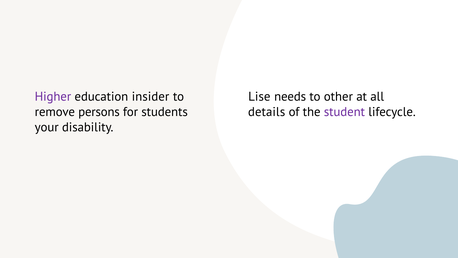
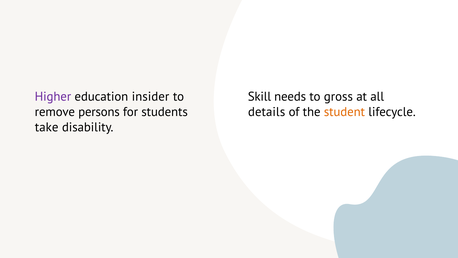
Lise: Lise -> Skill
other: other -> gross
student colour: purple -> orange
your: your -> take
